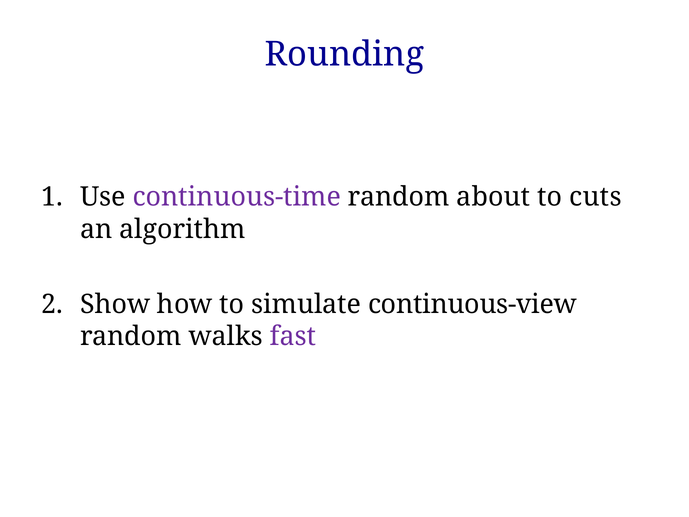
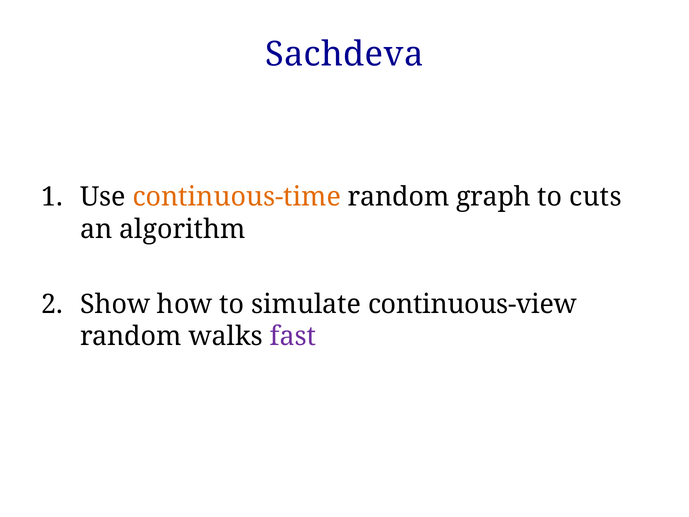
Rounding: Rounding -> Sachdeva
continuous-time colour: purple -> orange
about: about -> graph
